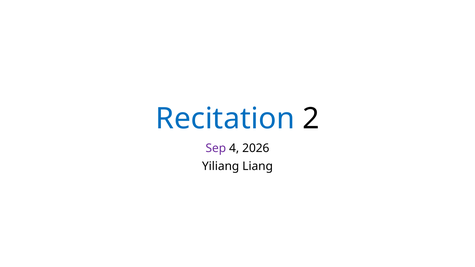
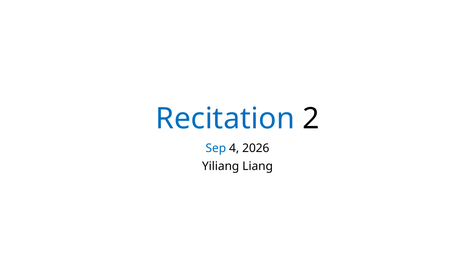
Sep colour: purple -> blue
